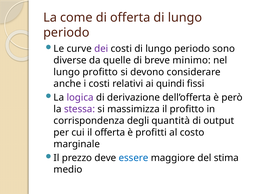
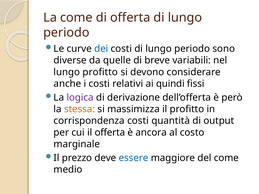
dei colour: purple -> blue
minimo: minimo -> variabili
stessa colour: purple -> orange
corrispondenza degli: degli -> costi
profitti: profitti -> ancora
del stima: stima -> come
